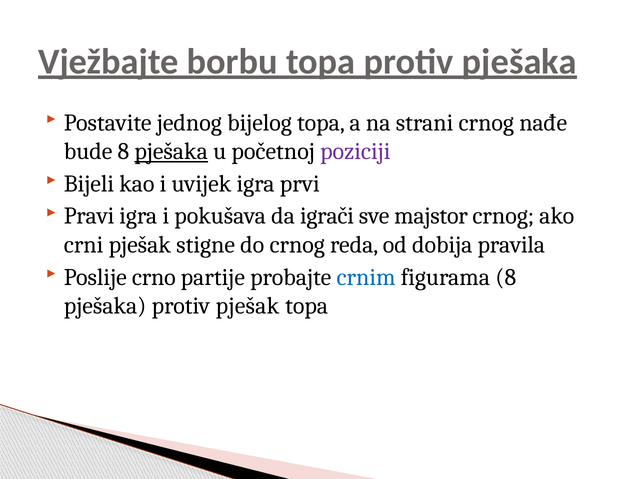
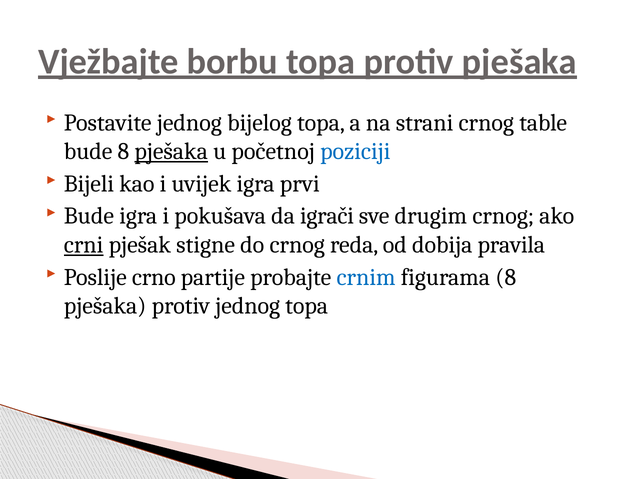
nađe: nađe -> table
poziciji colour: purple -> blue
Pravi at (89, 216): Pravi -> Bude
majstor: majstor -> drugim
crni underline: none -> present
protiv pješak: pješak -> jednog
